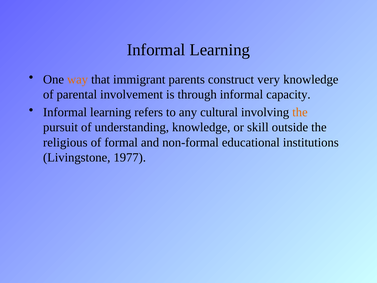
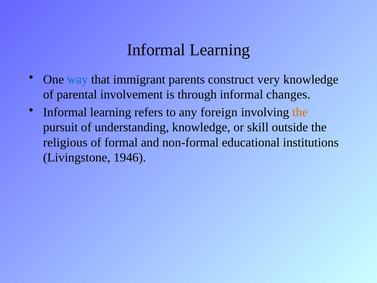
way colour: orange -> blue
capacity: capacity -> changes
cultural: cultural -> foreign
1977: 1977 -> 1946
